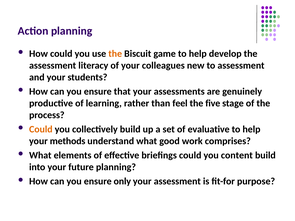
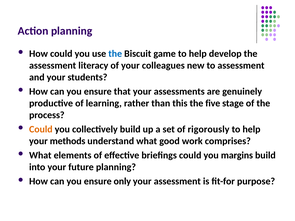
the at (115, 54) colour: orange -> blue
feel: feel -> this
evaluative: evaluative -> rigorously
content: content -> margins
